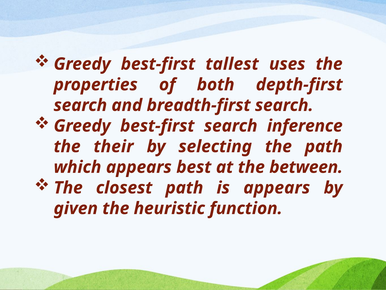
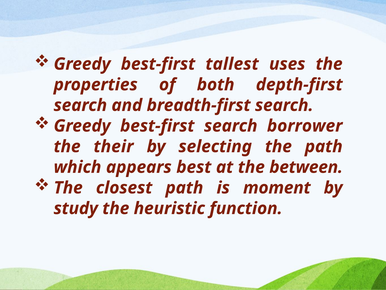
inference: inference -> borrower
is appears: appears -> moment
given: given -> study
